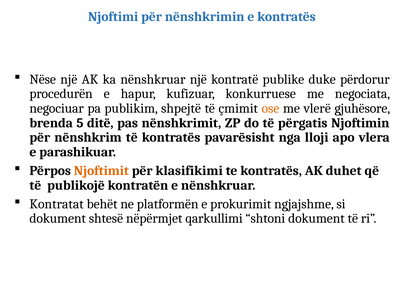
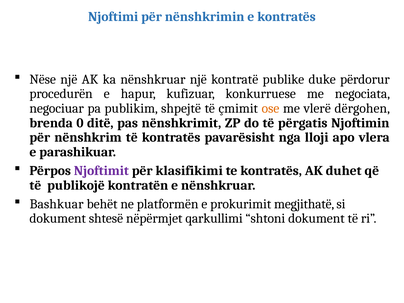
gjuhësore: gjuhësore -> dërgohen
5: 5 -> 0
Njoftimit colour: orange -> purple
Kontratat: Kontratat -> Bashkuar
ngjajshme: ngjajshme -> megjithatë
